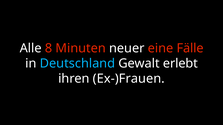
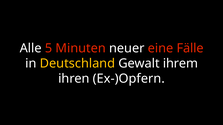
8: 8 -> 5
Deutschland colour: light blue -> yellow
erlebt: erlebt -> ihrem
Ex-)Frauen: Ex-)Frauen -> Ex-)Opfern
